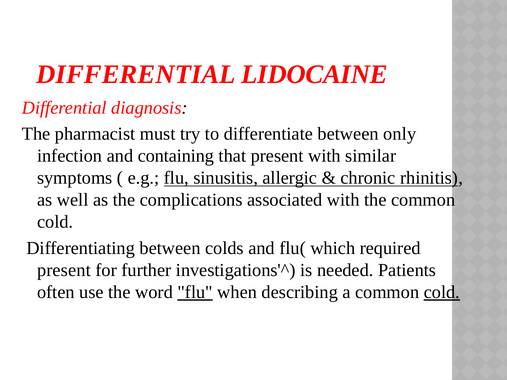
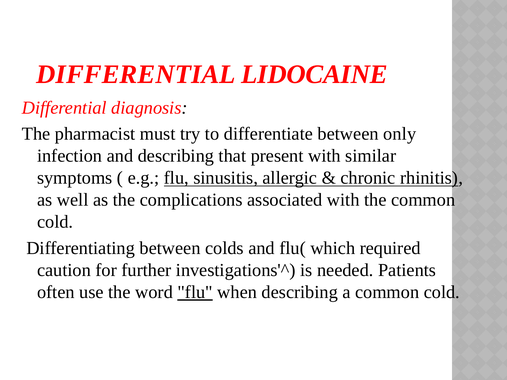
and containing: containing -> describing
present at (64, 270): present -> caution
cold at (442, 292) underline: present -> none
